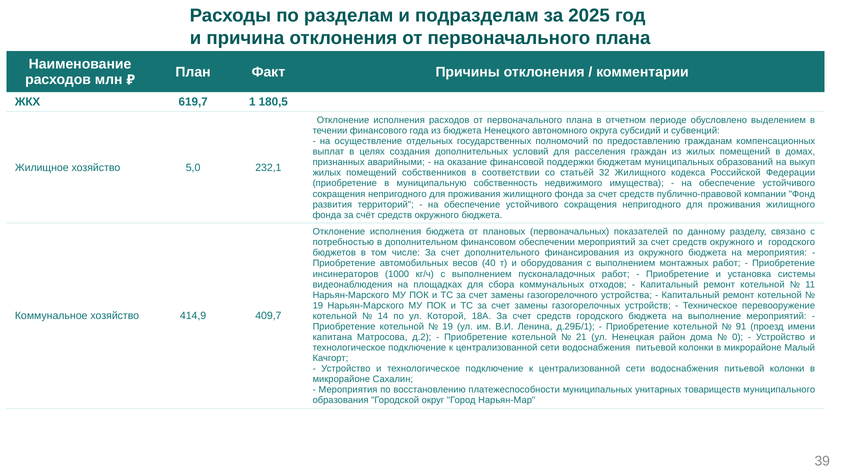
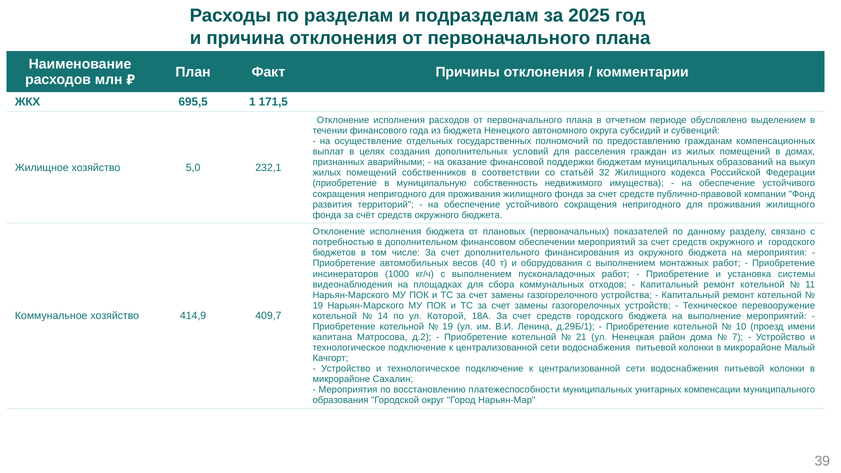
619,7: 619,7 -> 695,5
180,5: 180,5 -> 171,5
91: 91 -> 10
0: 0 -> 7
товариществ: товариществ -> компенсации
